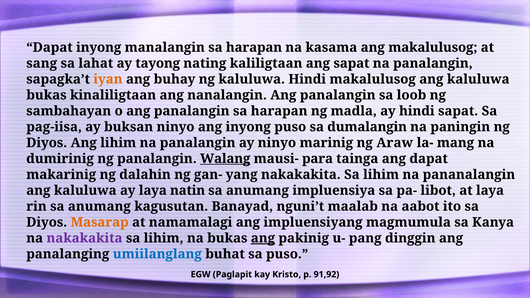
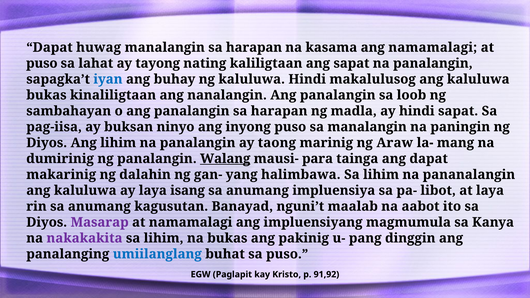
Dapat inyong: inyong -> huwag
ang makalulusog: makalulusog -> namamalagi
sang at (42, 63): sang -> puso
iyan colour: orange -> blue
sa dumalangin: dumalangin -> manalangin
ay ninyo: ninyo -> taong
yang nakakakita: nakakakita -> halimbawa
natin: natin -> isang
Masarap colour: orange -> purple
ang at (263, 238) underline: present -> none
